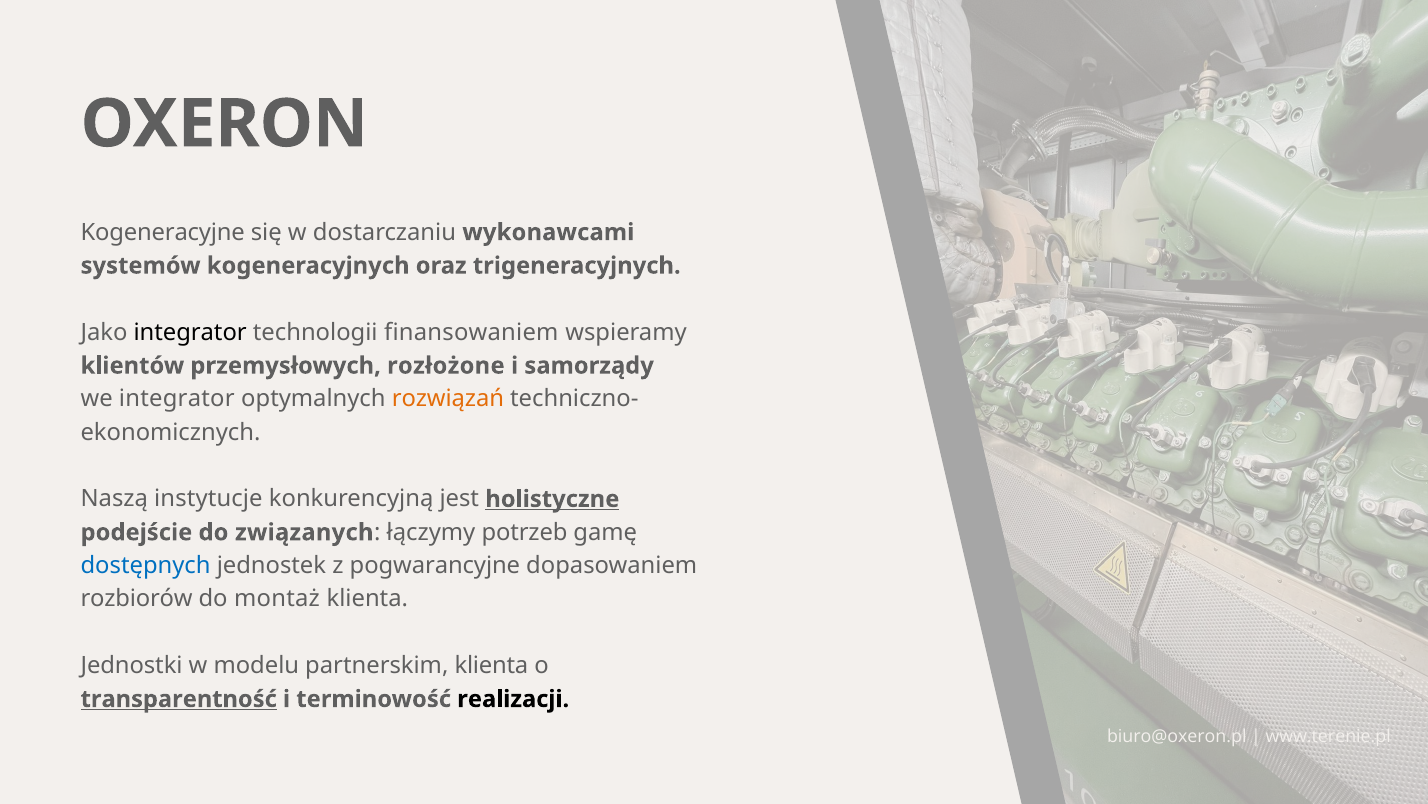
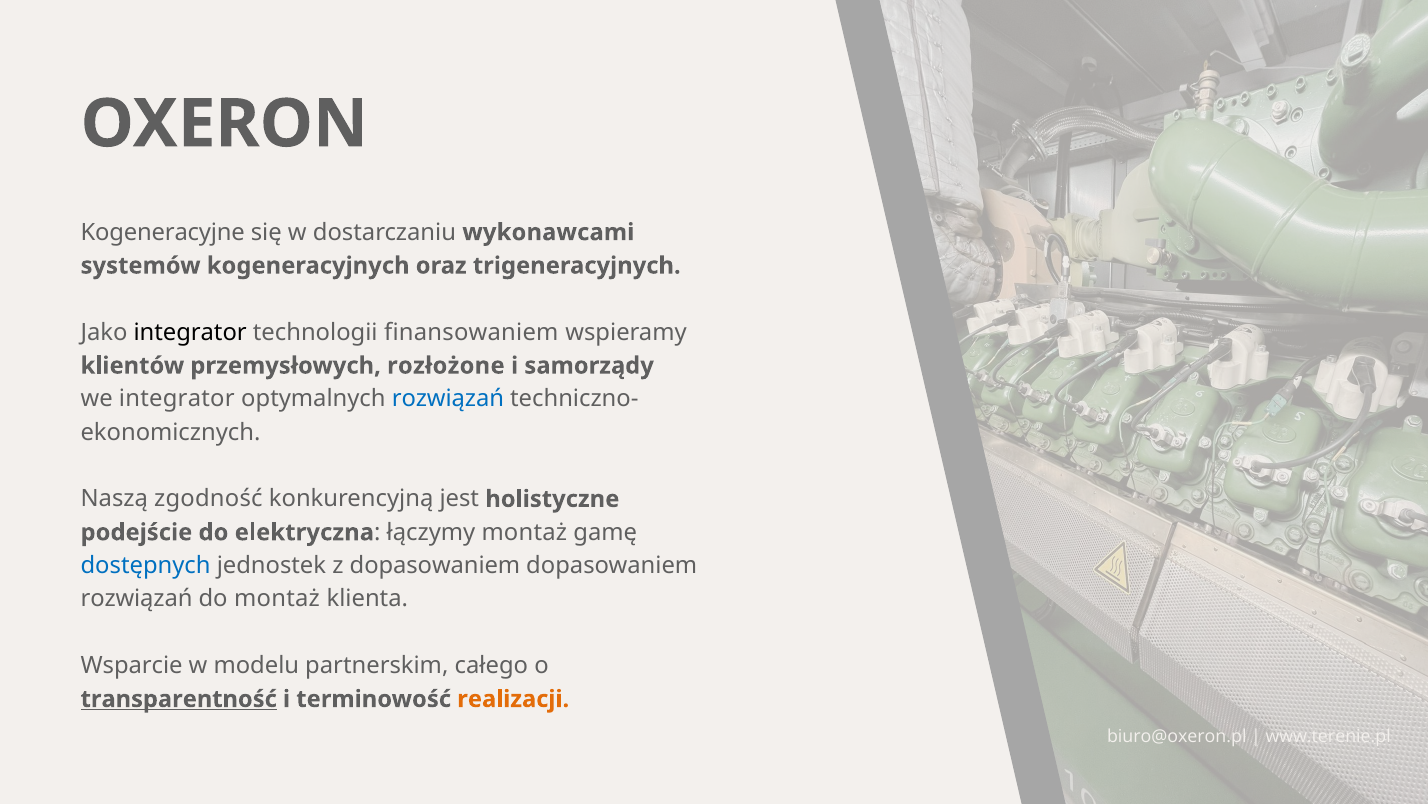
rozwiązań at (448, 399) colour: orange -> blue
instytucje: instytucje -> zgodność
holistyczne underline: present -> none
związanych: związanych -> elektryczna
łączymy potrzeb: potrzeb -> montaż
z pogwarancyjne: pogwarancyjne -> dopasowaniem
rozbiorów at (137, 599): rozbiorów -> rozwiązań
Jednostki: Jednostki -> Wsparcie
partnerskim klienta: klienta -> całego
realizacji colour: black -> orange
